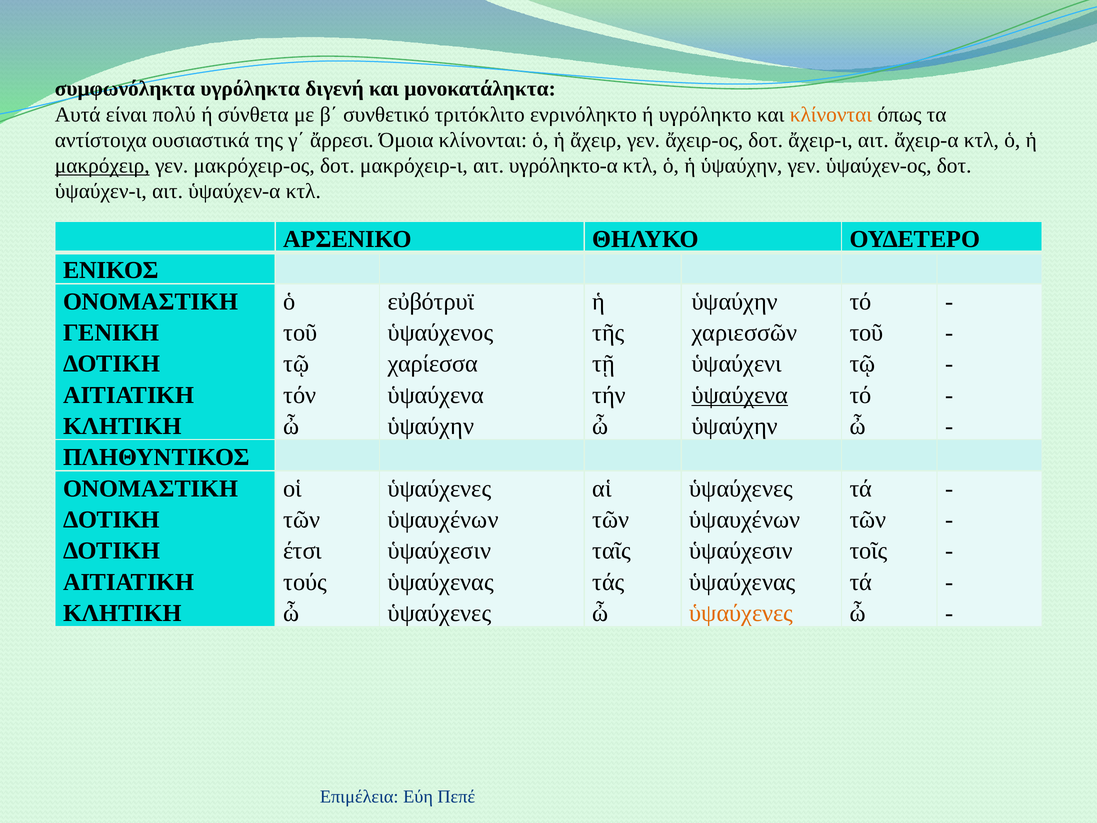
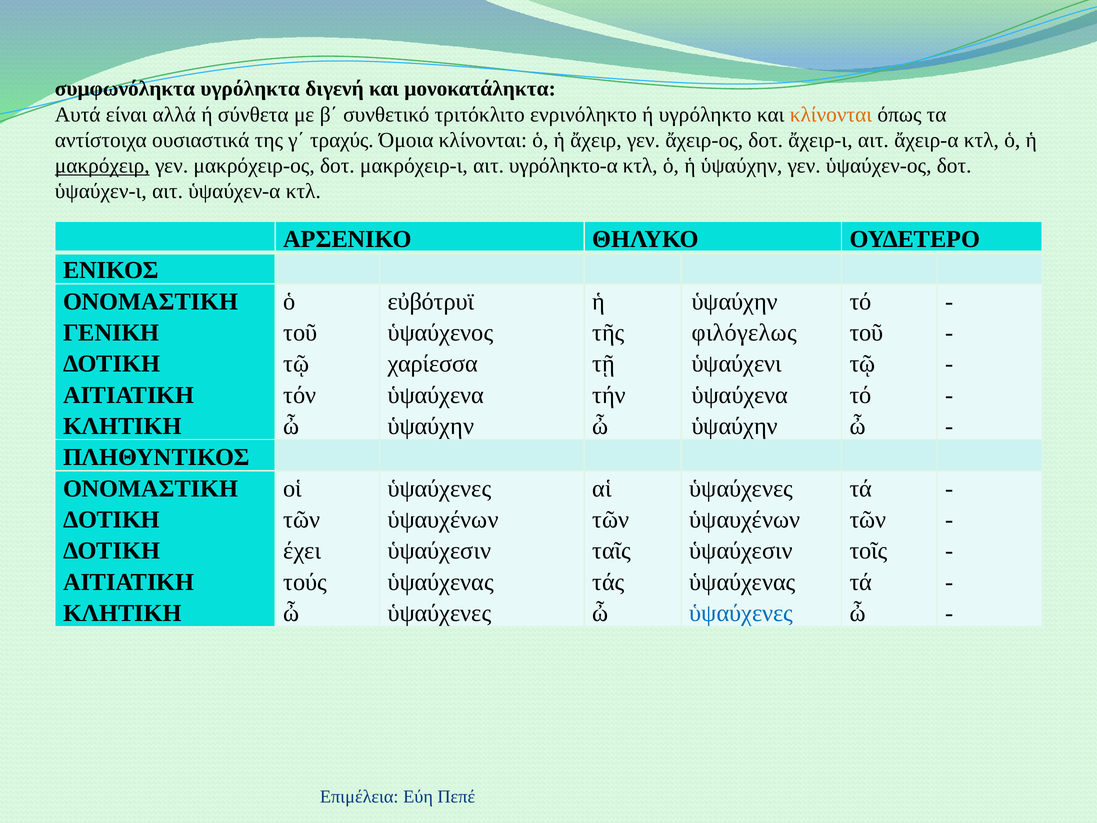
πολύ: πολύ -> αλλά
ἄρρεσι: ἄρρεσι -> τραχύς
χαριεσσῶν: χαριεσσῶν -> φιλόγελως
ὑψαύχενα at (740, 395) underline: present -> none
έτσι: έτσι -> έχει
ὑψαύχενες at (741, 613) colour: orange -> blue
